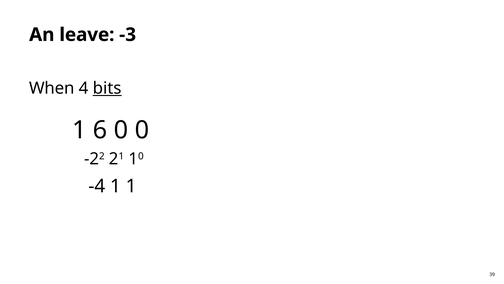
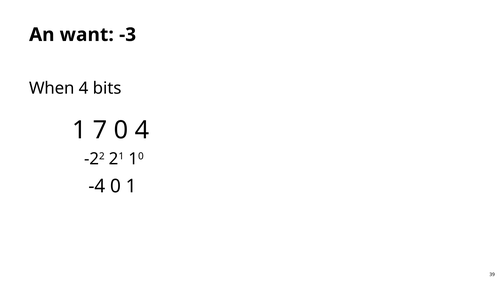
leave: leave -> want
bits underline: present -> none
6: 6 -> 7
0 0: 0 -> 4
-4 1: 1 -> 0
